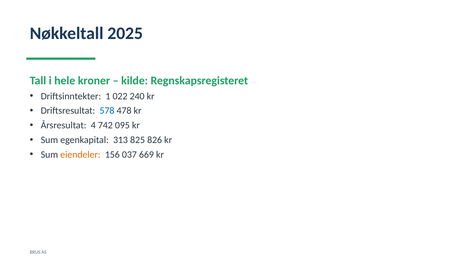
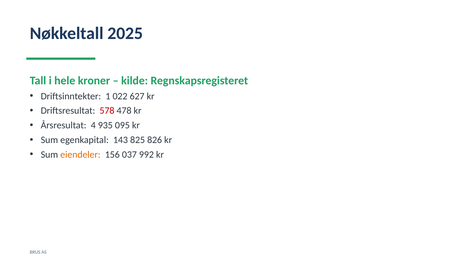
240: 240 -> 627
578 colour: blue -> red
742: 742 -> 935
313: 313 -> 143
669: 669 -> 992
